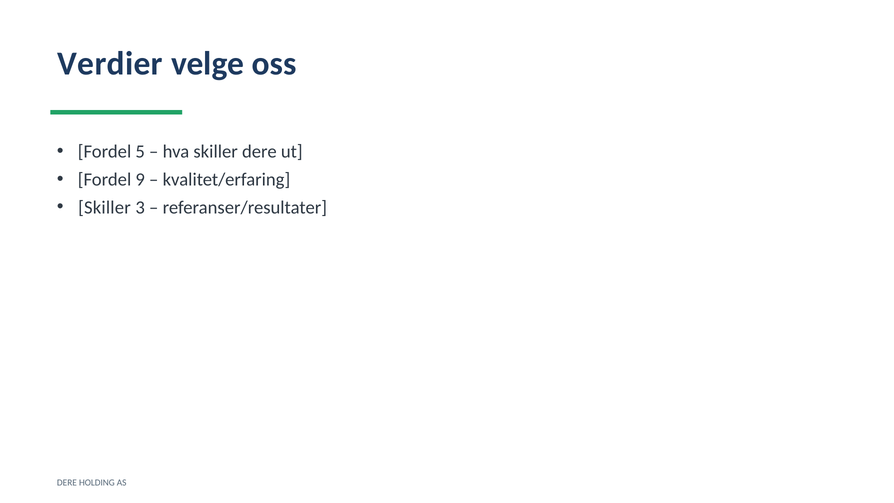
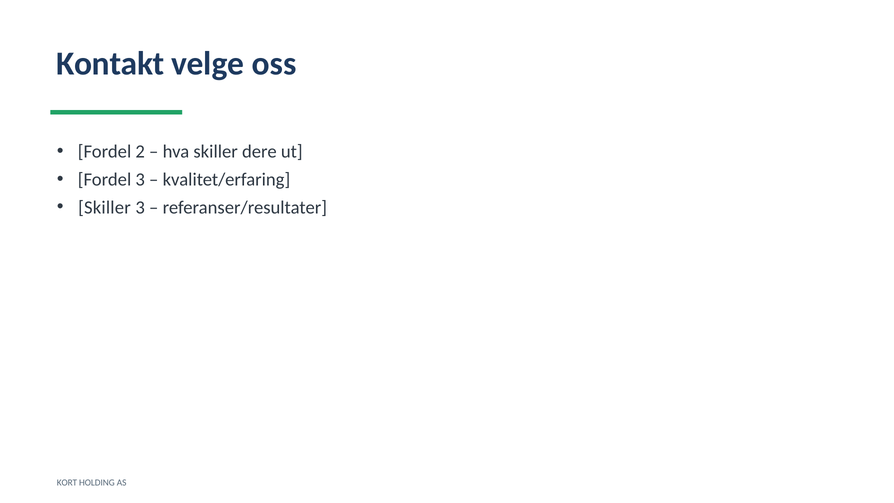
Verdier: Verdier -> Kontakt
5: 5 -> 2
Fordel 9: 9 -> 3
DERE at (67, 483): DERE -> KORT
